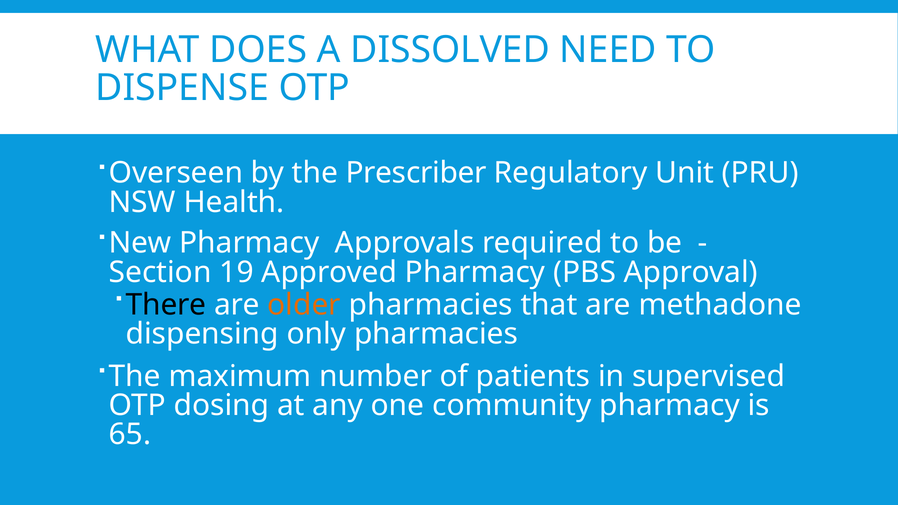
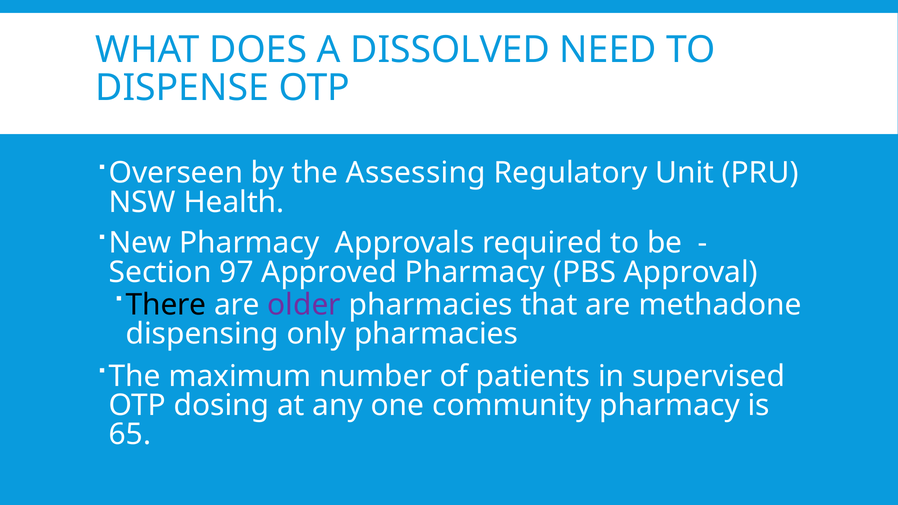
Prescriber: Prescriber -> Assessing
19: 19 -> 97
older colour: orange -> purple
